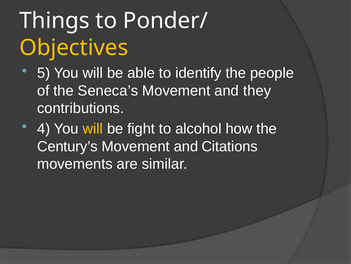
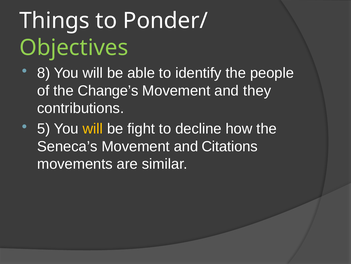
Objectives colour: yellow -> light green
5: 5 -> 8
Seneca’s: Seneca’s -> Change’s
4: 4 -> 5
alcohol: alcohol -> decline
Century’s: Century’s -> Seneca’s
